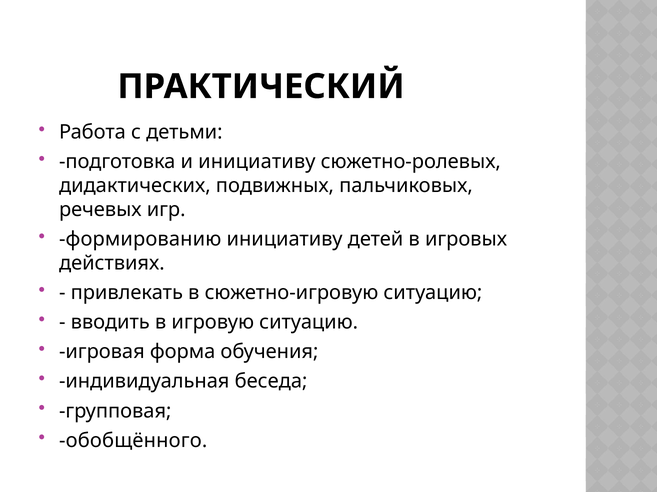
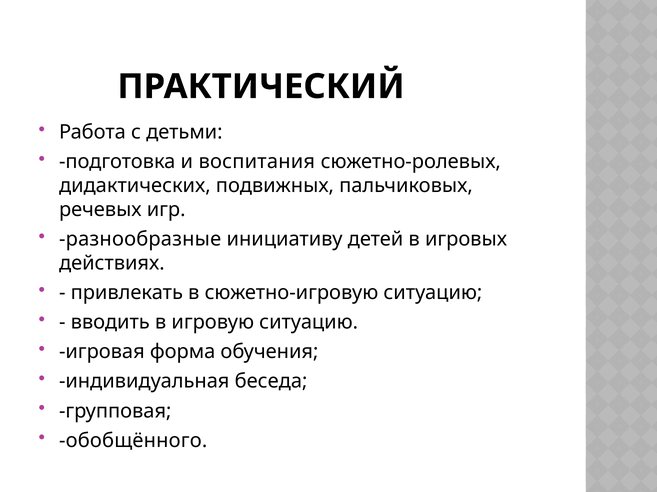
и инициативу: инициативу -> воспитания
формированию: формированию -> разнообразные
